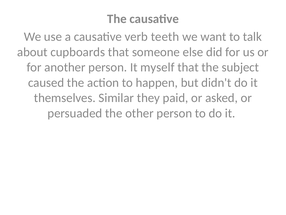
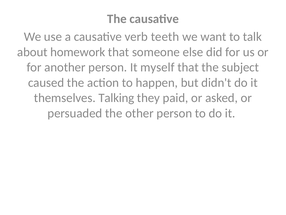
cupboards: cupboards -> homework
Similar: Similar -> Talking
